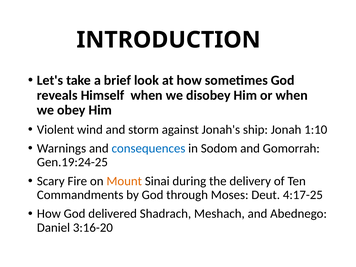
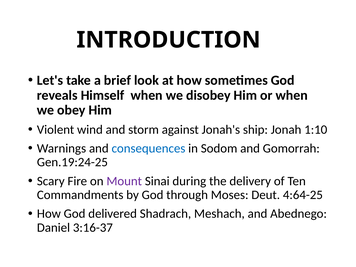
Mount colour: orange -> purple
4:17-25: 4:17-25 -> 4:64-25
3:16-20: 3:16-20 -> 3:16-37
